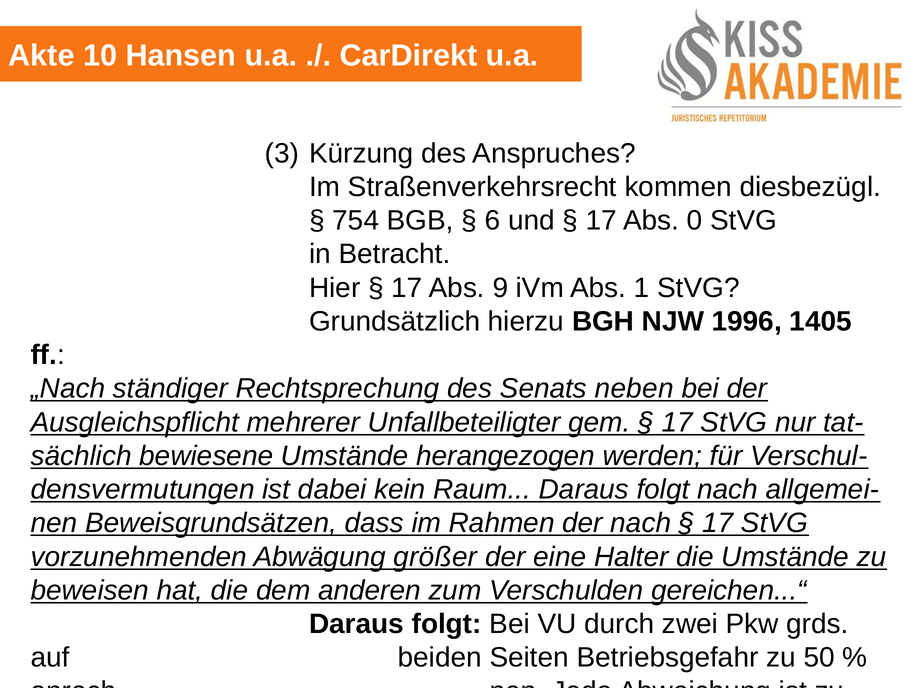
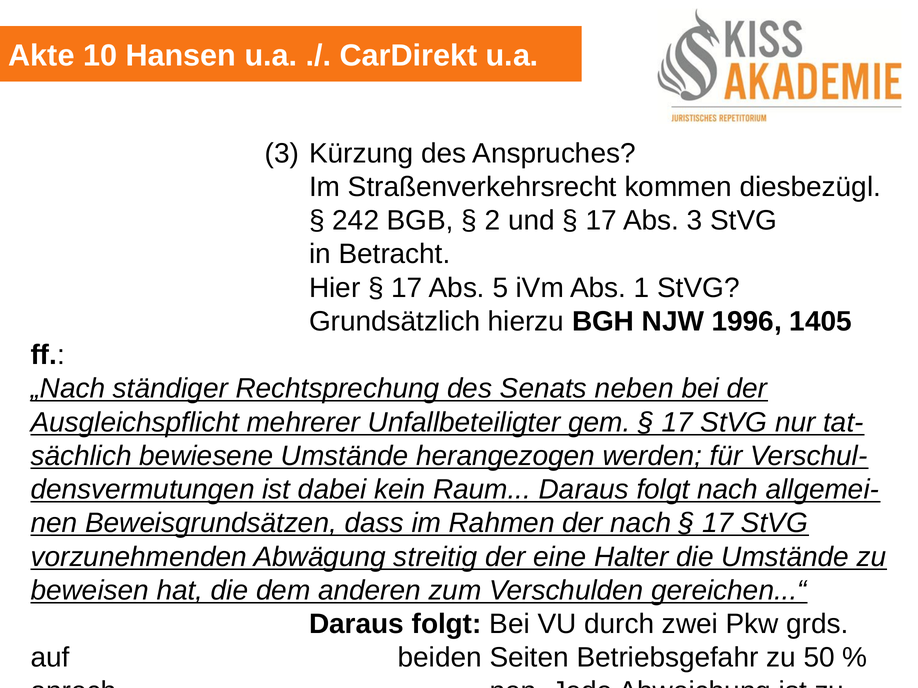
754: 754 -> 242
6: 6 -> 2
Abs 0: 0 -> 3
9: 9 -> 5
größer: größer -> streitig
